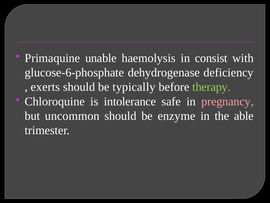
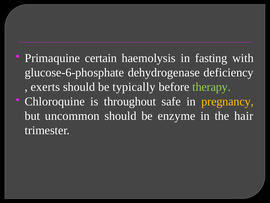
unable: unable -> certain
consist: consist -> fasting
intolerance: intolerance -> throughout
pregnancy colour: pink -> yellow
able: able -> hair
